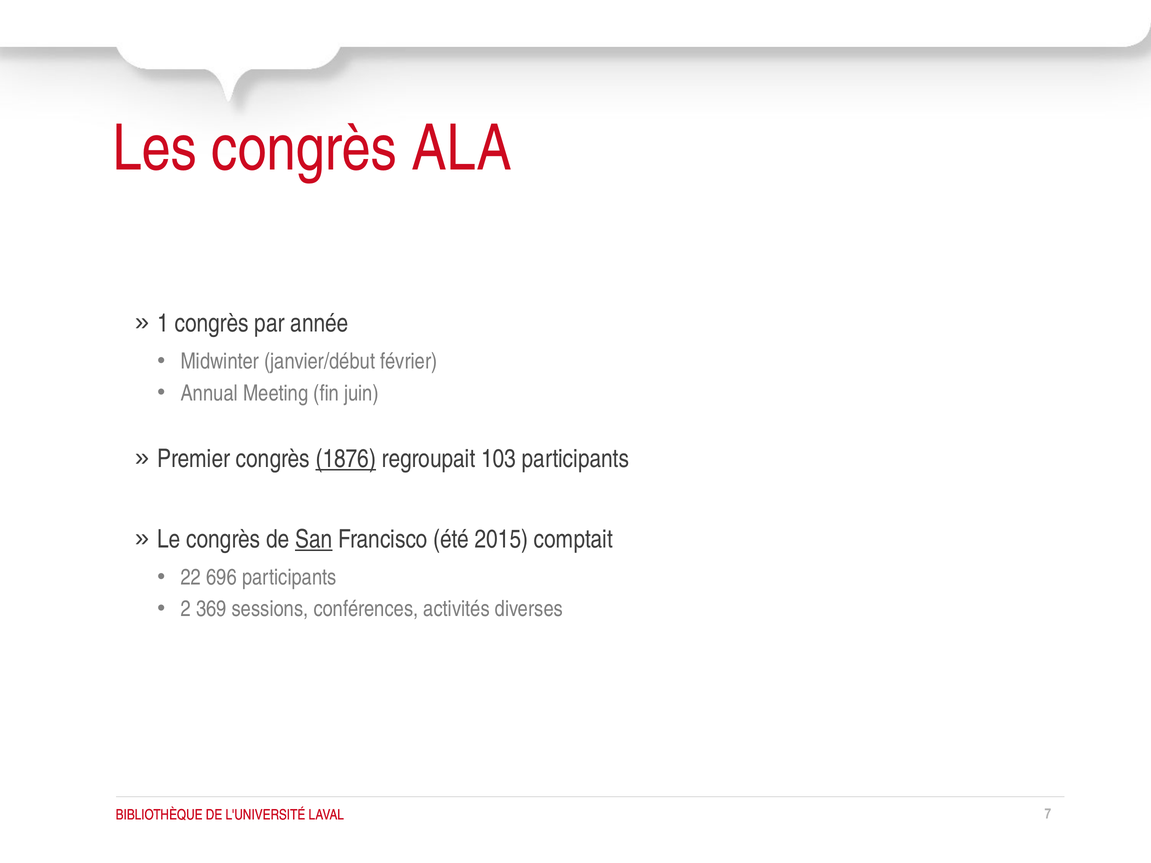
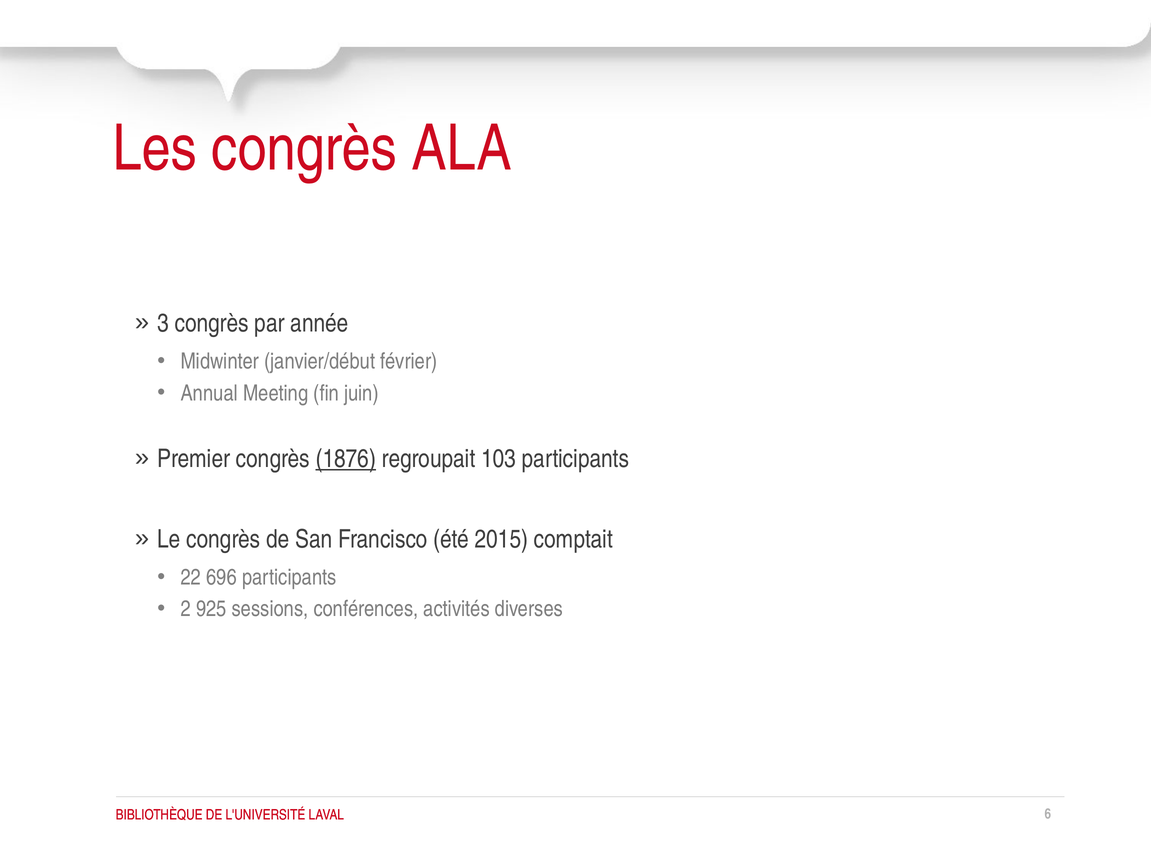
1: 1 -> 3
San underline: present -> none
369: 369 -> 925
7: 7 -> 6
